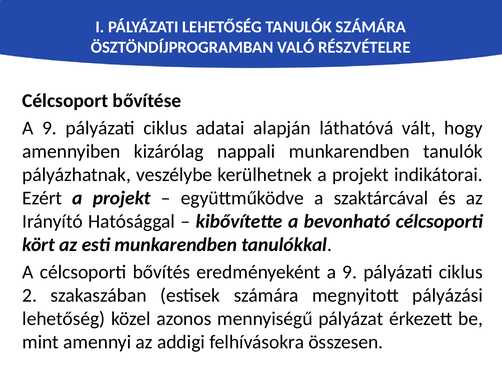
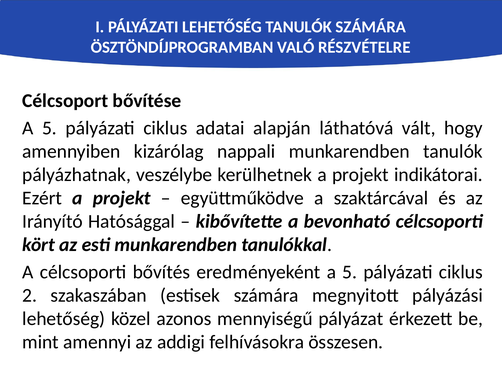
9 at (50, 128): 9 -> 5
eredményeként a 9: 9 -> 5
